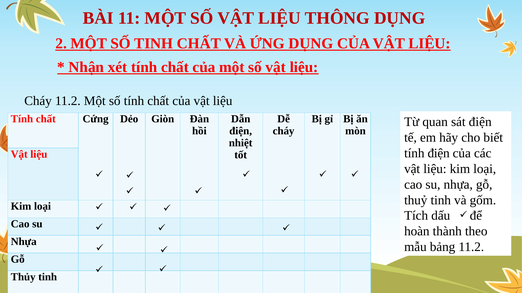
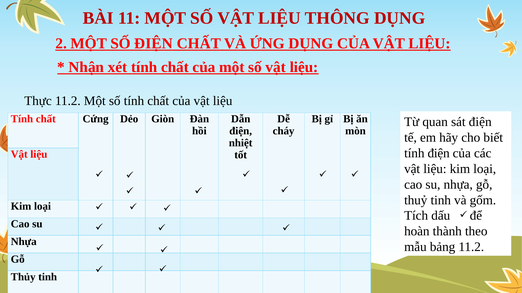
SỐ TINH: TINH -> ĐIỆN
Cháy at (38, 101): Cháy -> Thực
